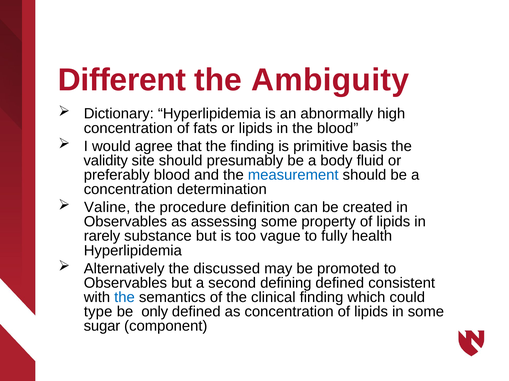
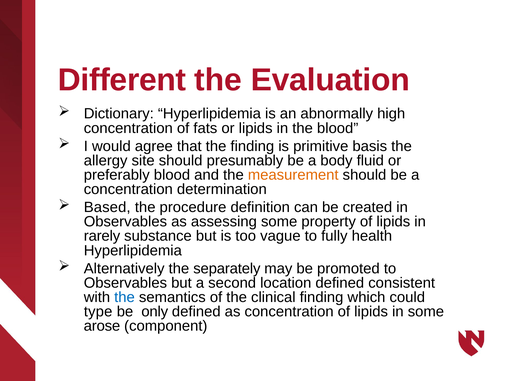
Ambiguity: Ambiguity -> Evaluation
validity: validity -> allergy
measurement colour: blue -> orange
Valine: Valine -> Based
discussed: discussed -> separately
defining: defining -> location
sugar: sugar -> arose
